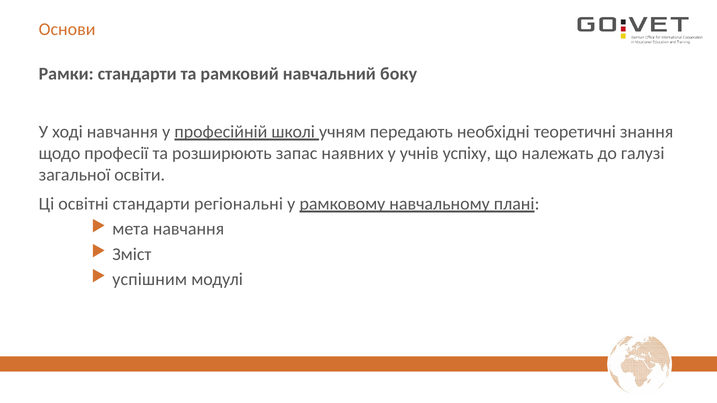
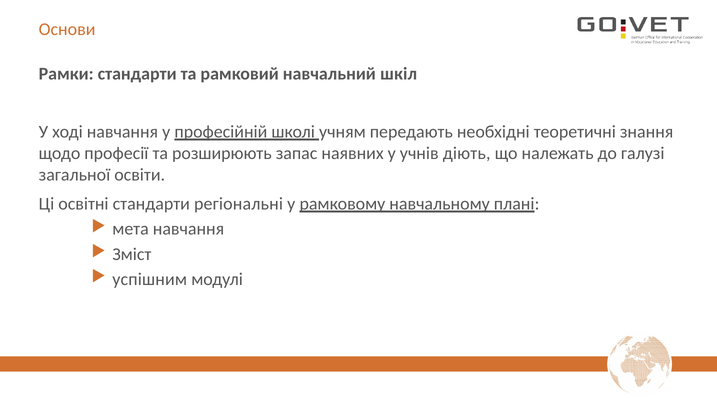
боку: боку -> шкіл
успіху: успіху -> діють
